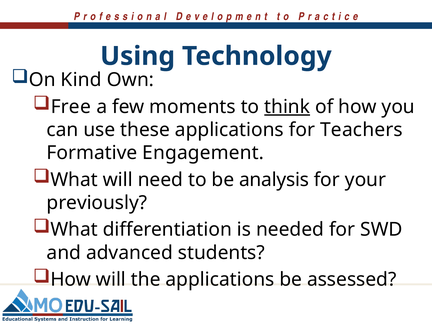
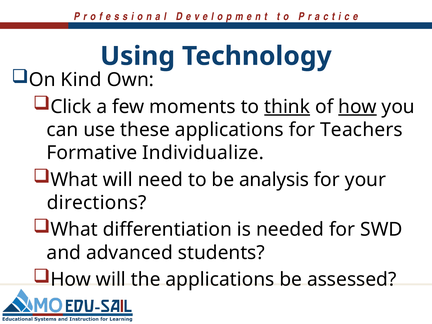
Free: Free -> Click
how at (357, 107) underline: none -> present
Engagement: Engagement -> Individualize
previously: previously -> directions
